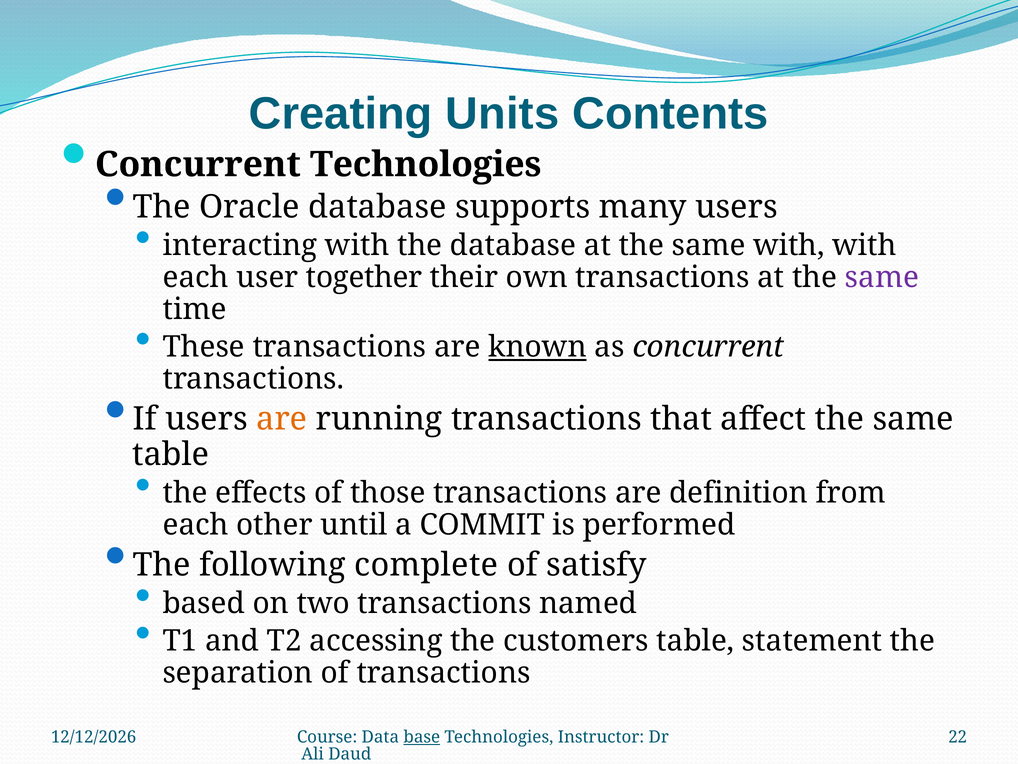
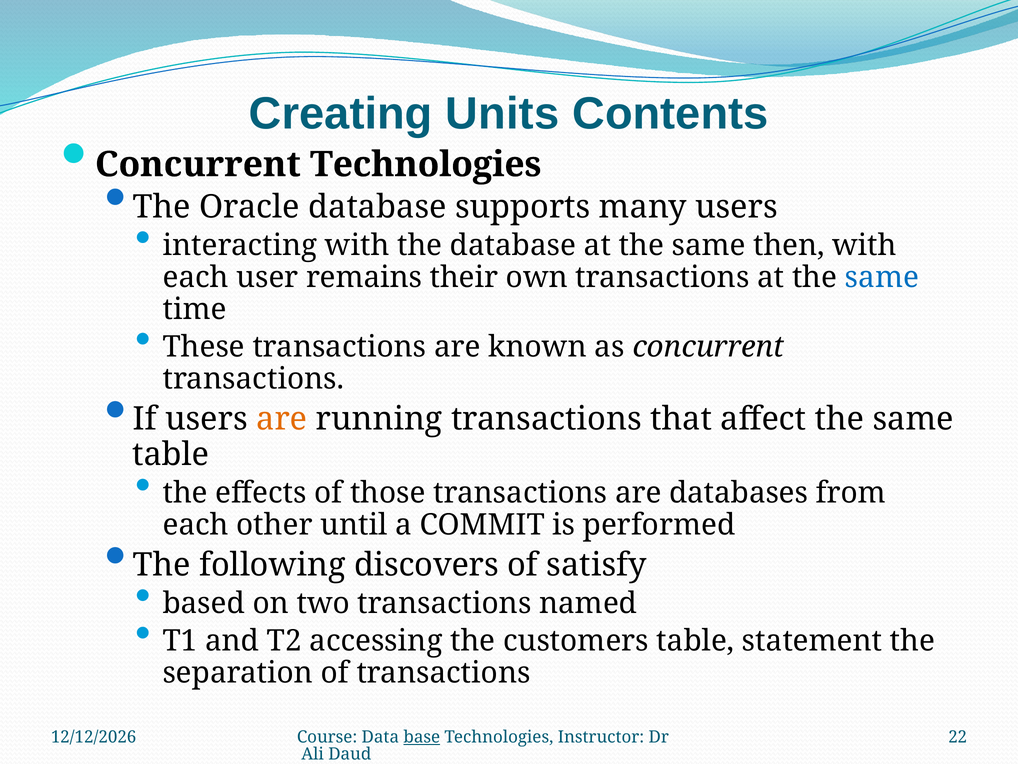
same with: with -> then
together: together -> remains
same at (882, 277) colour: purple -> blue
known underline: present -> none
definition: definition -> databases
complete: complete -> discovers
